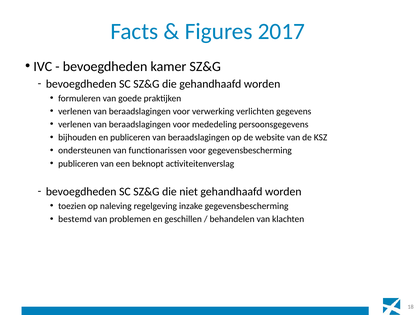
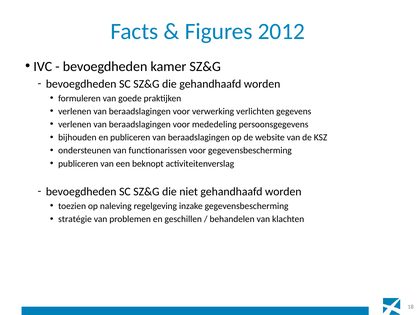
2017: 2017 -> 2012
bestemd: bestemd -> stratégie
